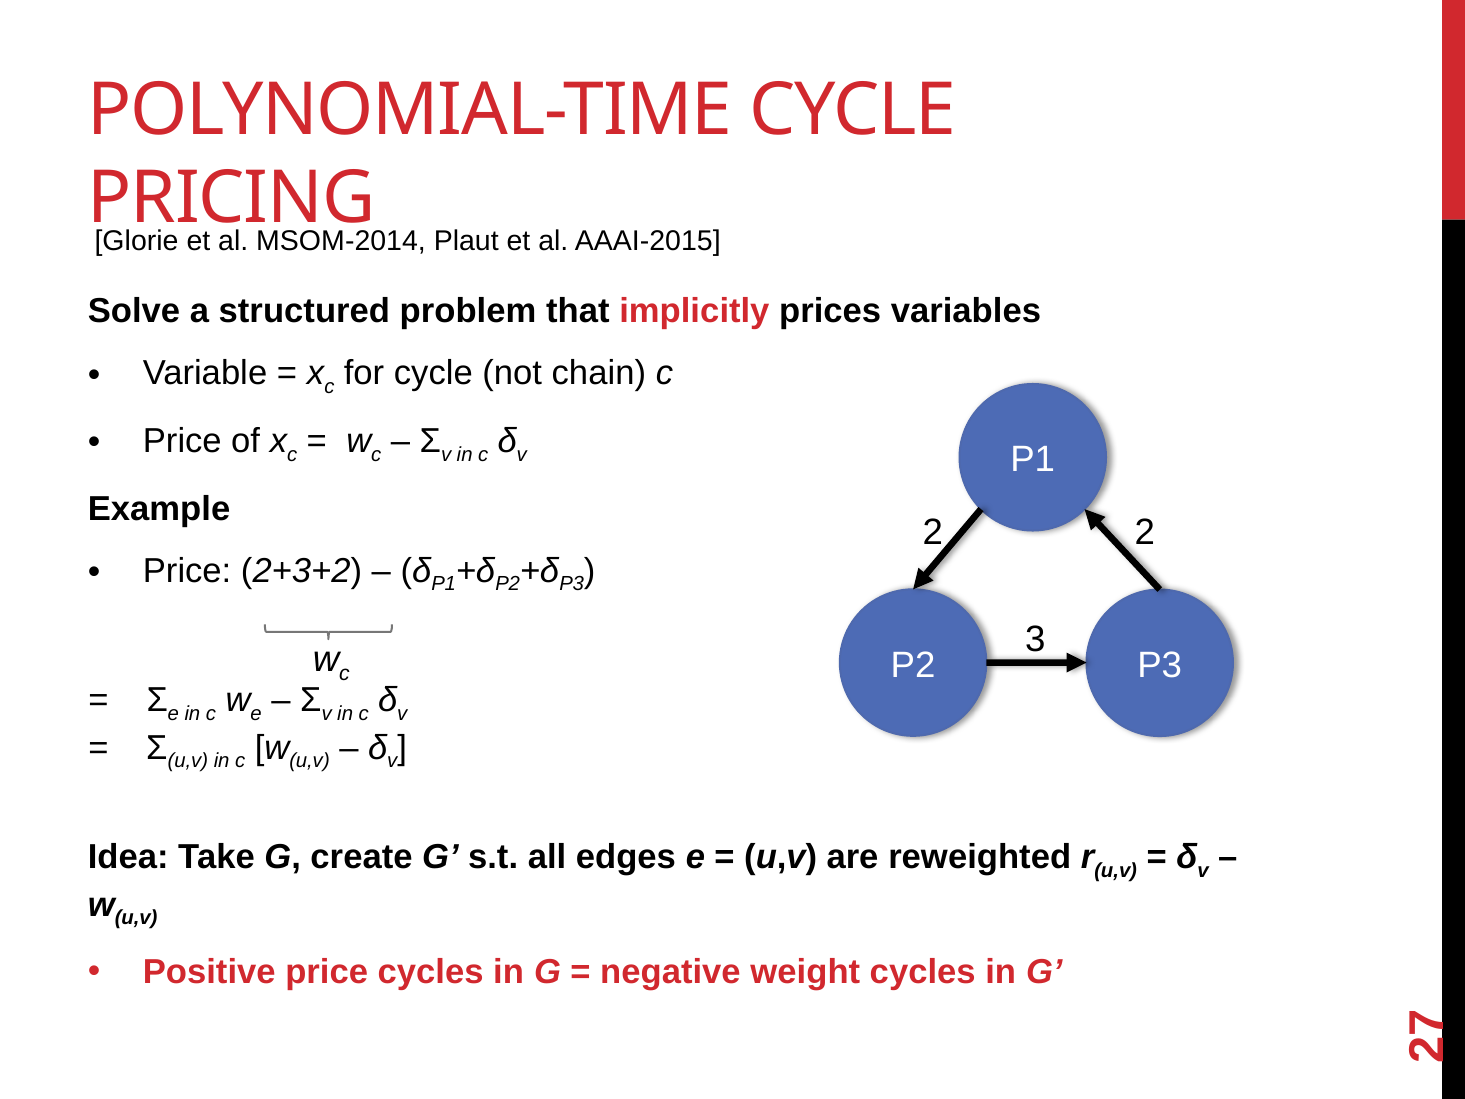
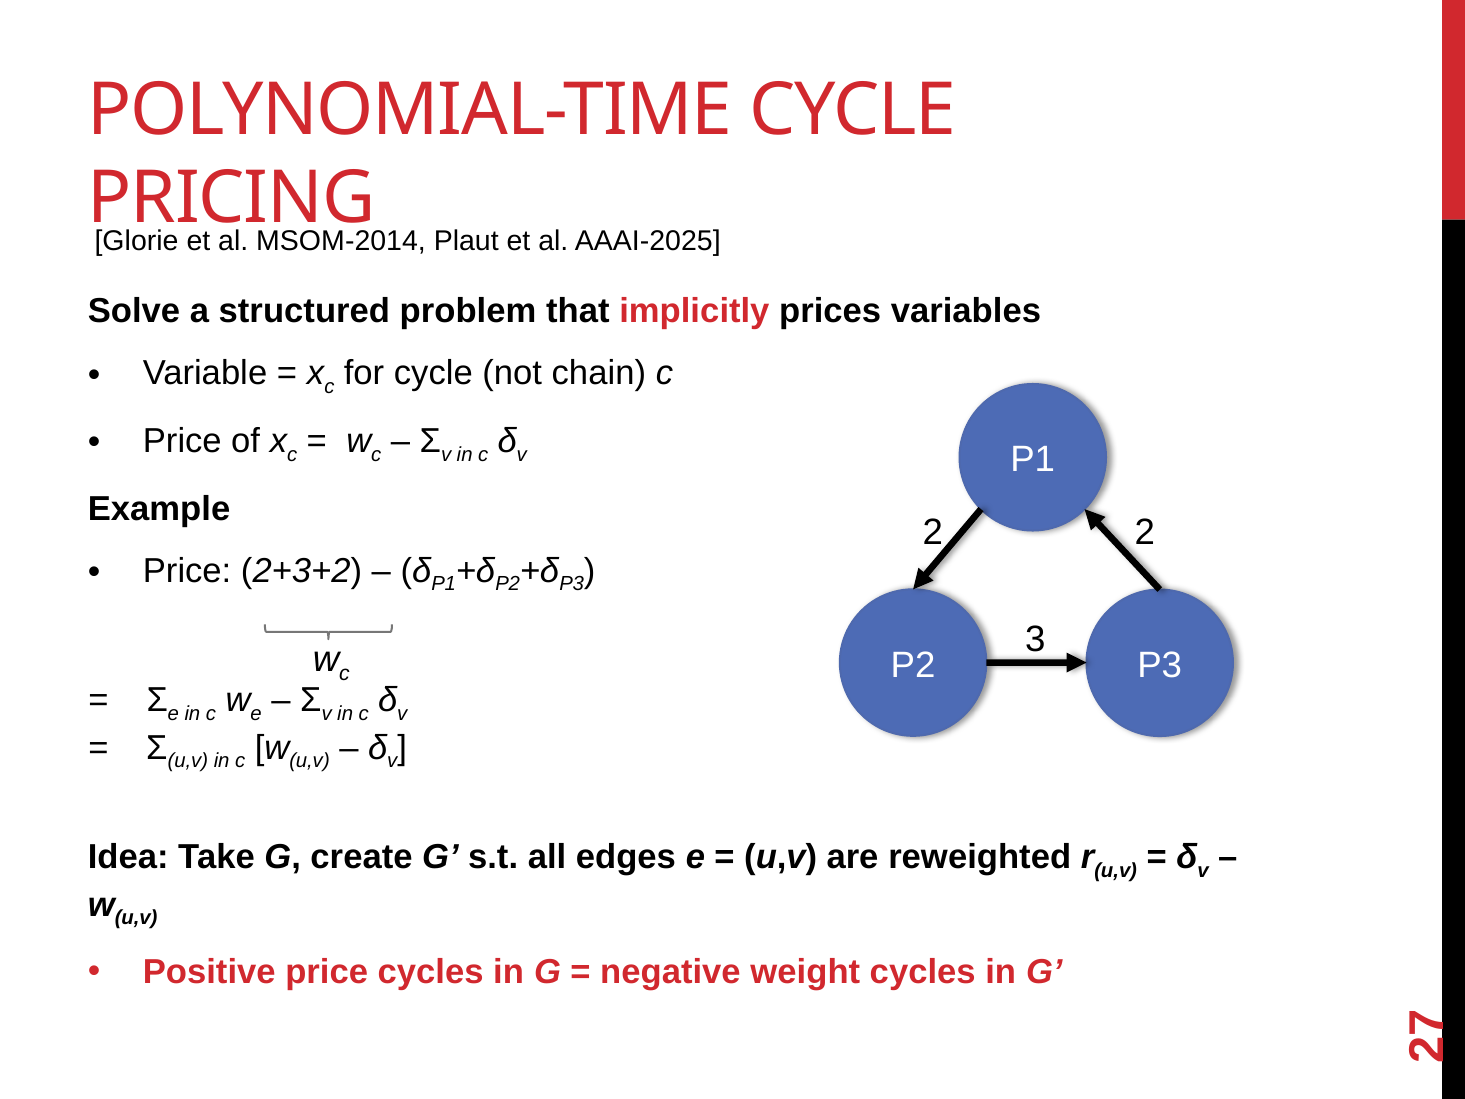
AAAI-2015: AAAI-2015 -> AAAI-2025
